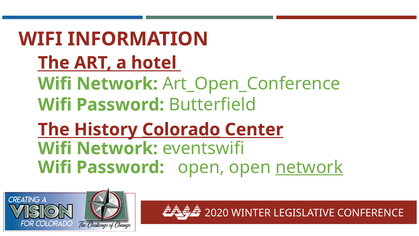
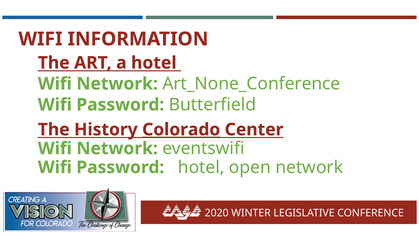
Art_Open_Conference: Art_Open_Conference -> Art_None_Conference
Password open: open -> hotel
network at (309, 167) underline: present -> none
